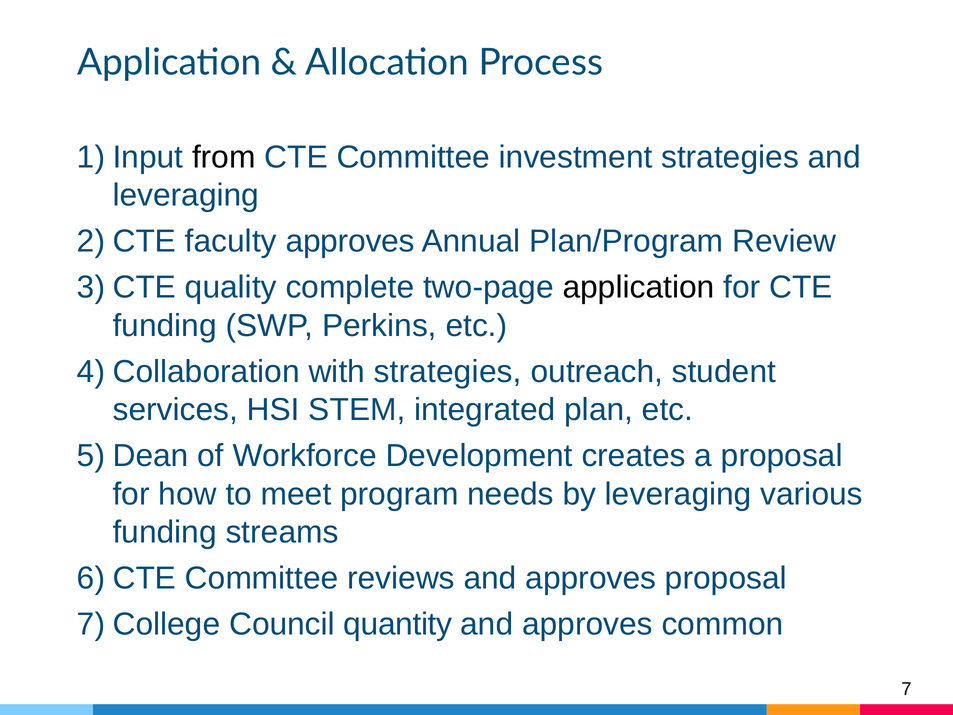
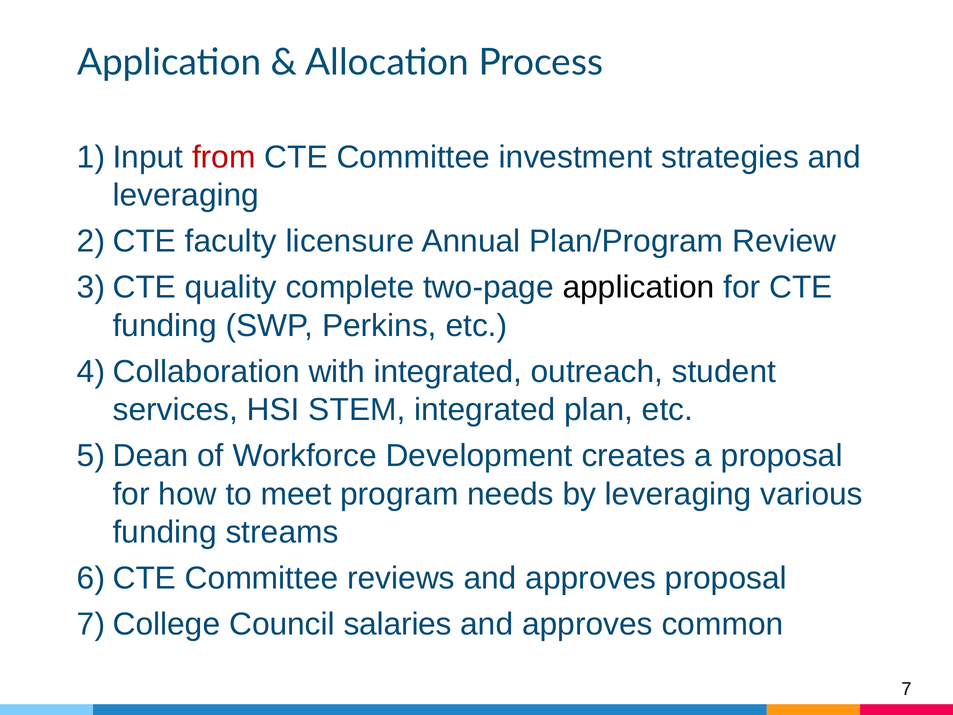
from colour: black -> red
faculty approves: approves -> licensure
with strategies: strategies -> integrated
quantity: quantity -> salaries
